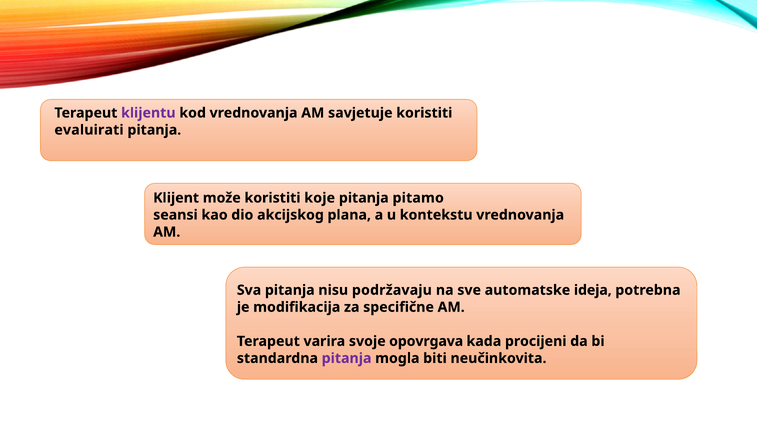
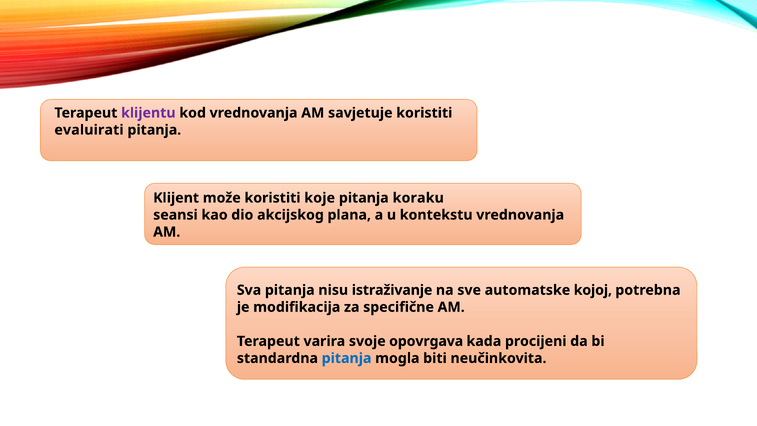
pitamo: pitamo -> koraku
podržavaju: podržavaju -> istraživanje
ideja: ideja -> kojoj
pitanja at (347, 358) colour: purple -> blue
